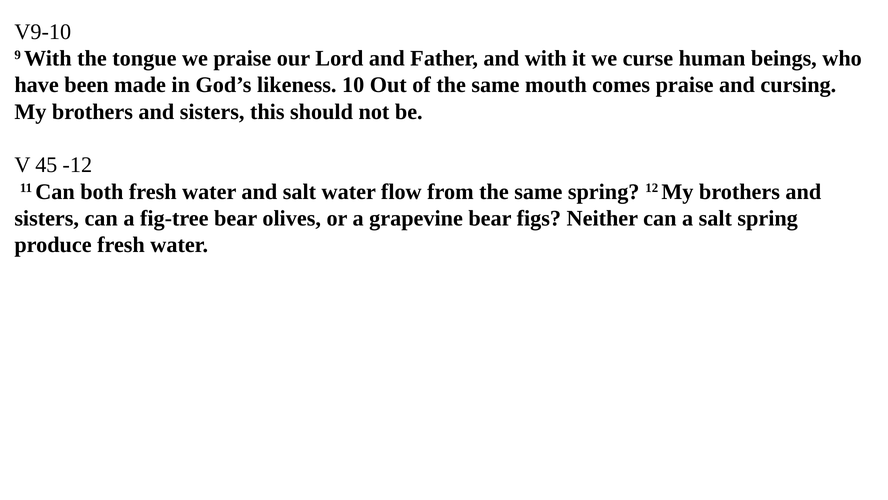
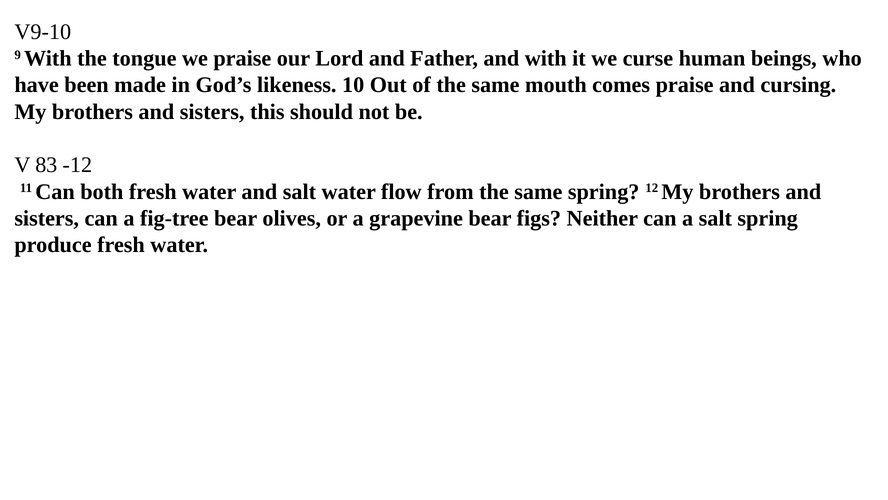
45: 45 -> 83
